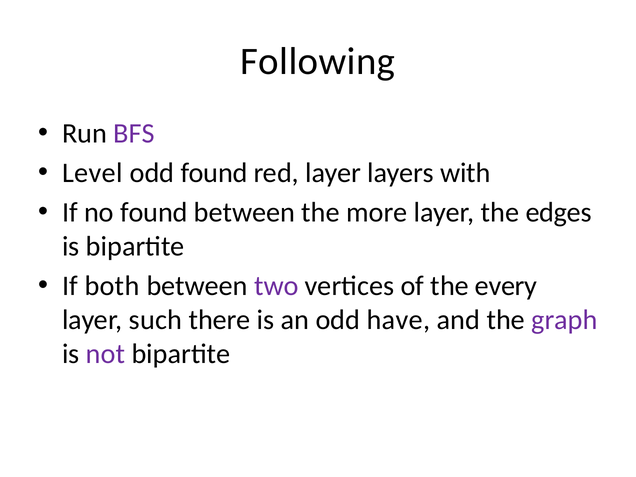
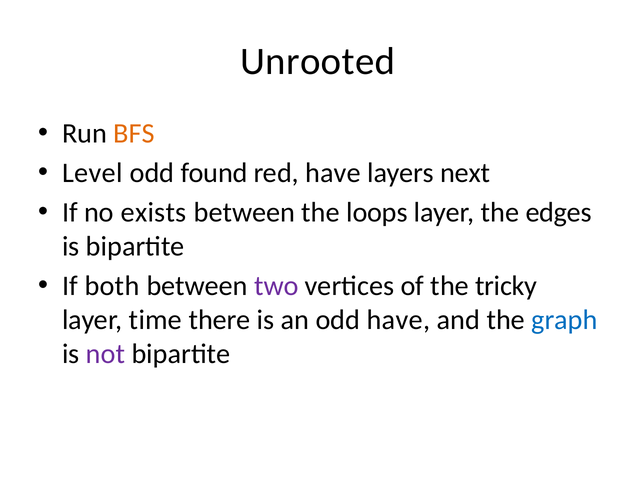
Following: Following -> Unrooted
BFS colour: purple -> orange
red layer: layer -> have
with: with -> next
no found: found -> exists
more: more -> loops
every: every -> tricky
such: such -> time
graph colour: purple -> blue
